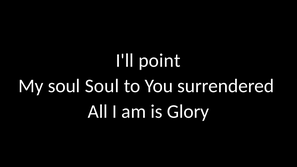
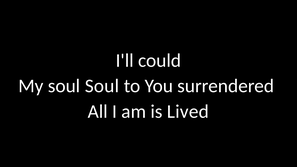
point: point -> could
Glory: Glory -> Lived
